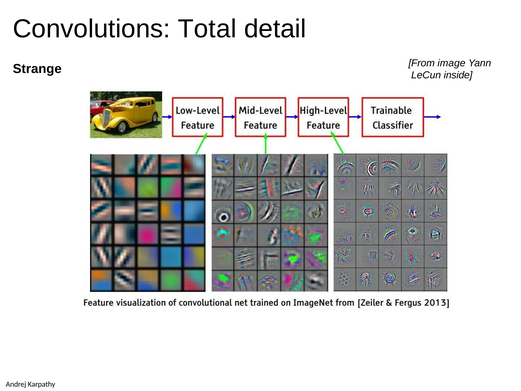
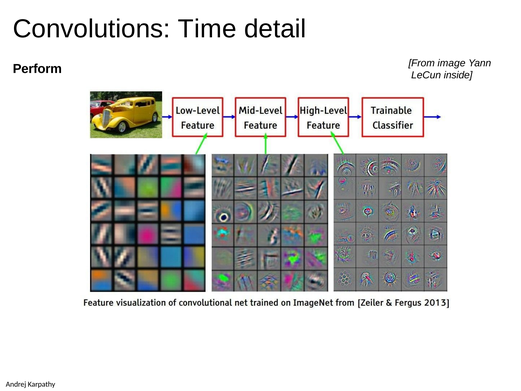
Total: Total -> Time
Strange: Strange -> Perform
